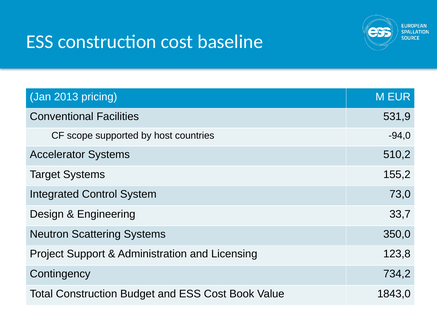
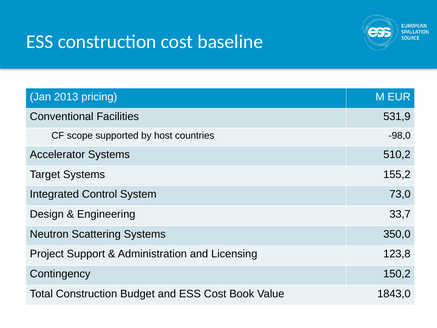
-94,0: -94,0 -> -98,0
734,2: 734,2 -> 150,2
